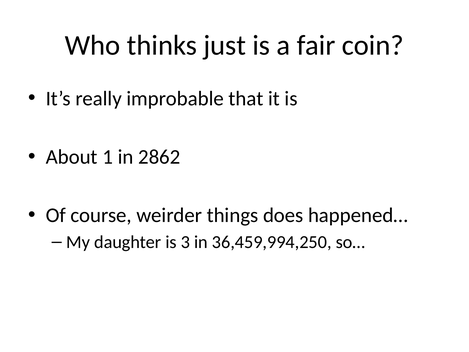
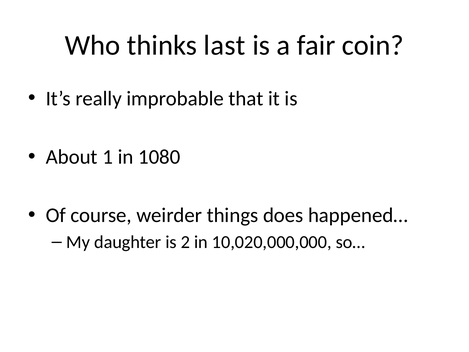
just: just -> last
2862: 2862 -> 1080
3: 3 -> 2
36,459,994,250: 36,459,994,250 -> 10,020,000,000
